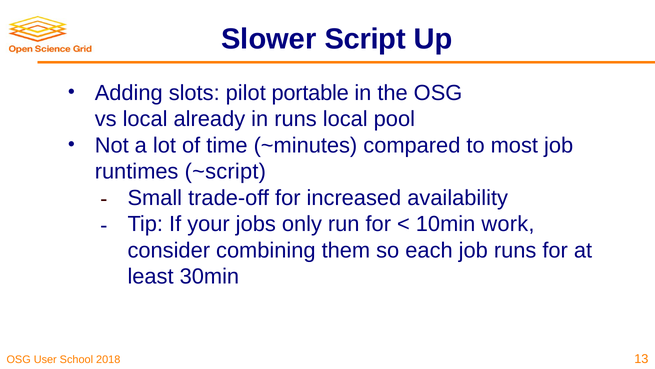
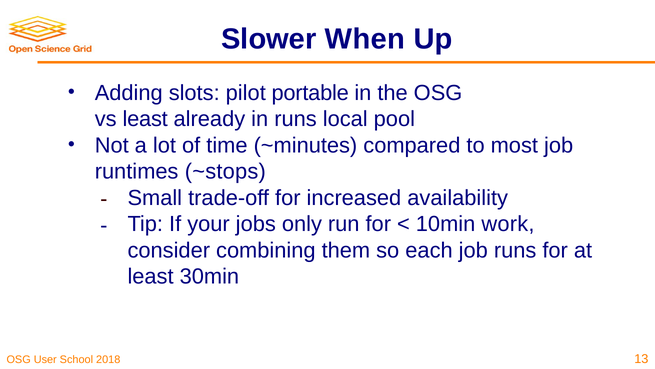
Script: Script -> When
vs local: local -> least
~script: ~script -> ~stops
